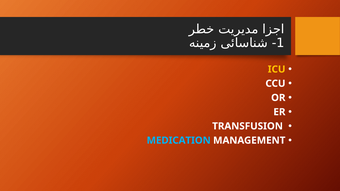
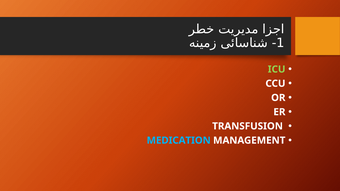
ICU colour: yellow -> light green
